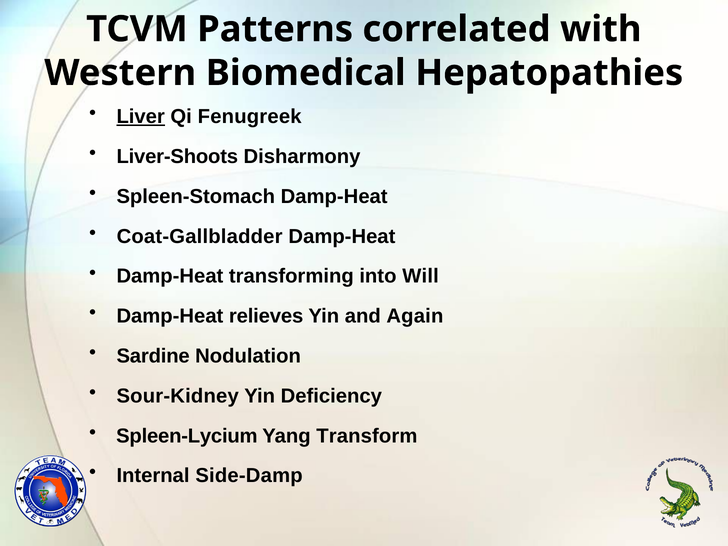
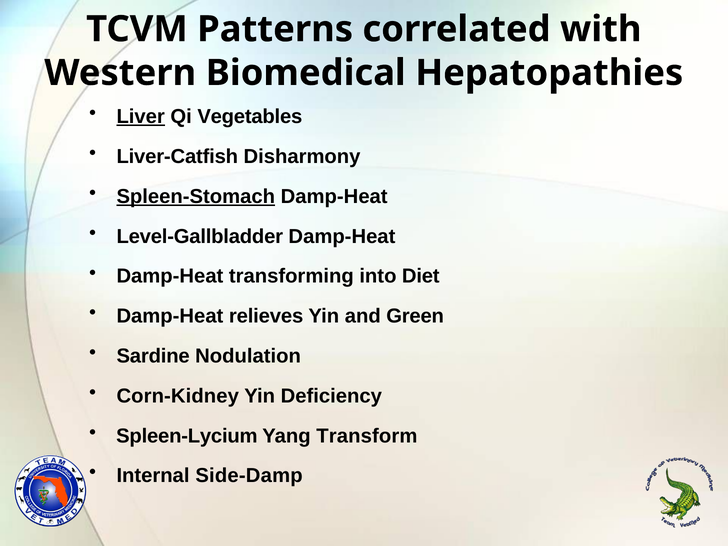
Fenugreek: Fenugreek -> Vegetables
Liver-Shoots: Liver-Shoots -> Liver-Catfish
Spleen-Stomach underline: none -> present
Coat-Gallbladder: Coat-Gallbladder -> Level-Gallbladder
Will: Will -> Diet
Again: Again -> Green
Sour-Kidney: Sour-Kidney -> Corn-Kidney
